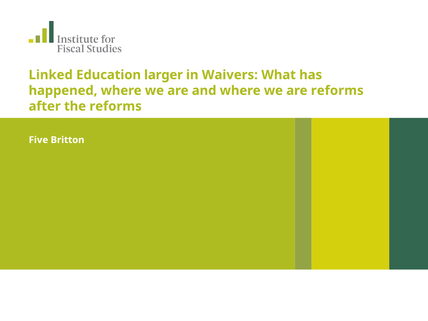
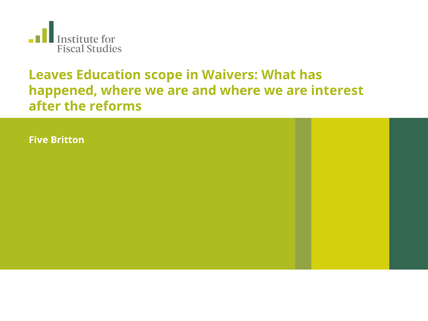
Linked: Linked -> Leaves
larger: larger -> scope
are reforms: reforms -> interest
